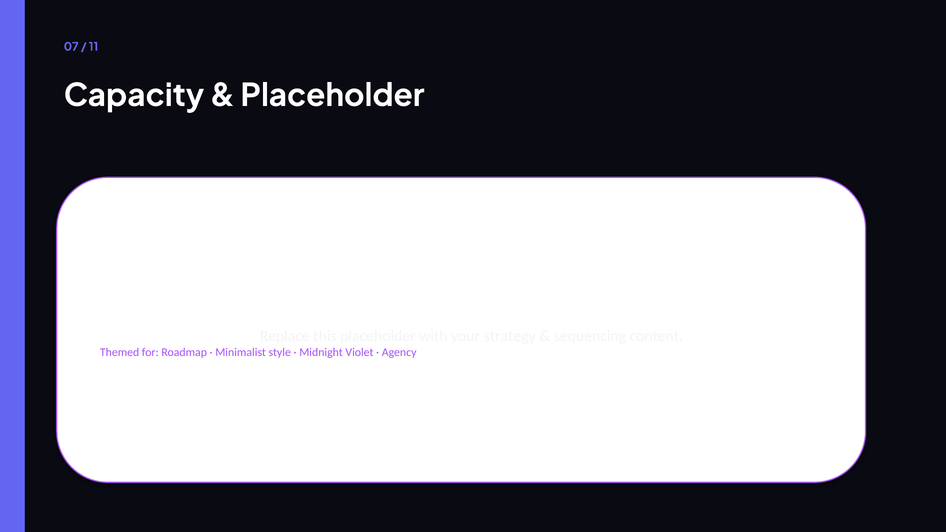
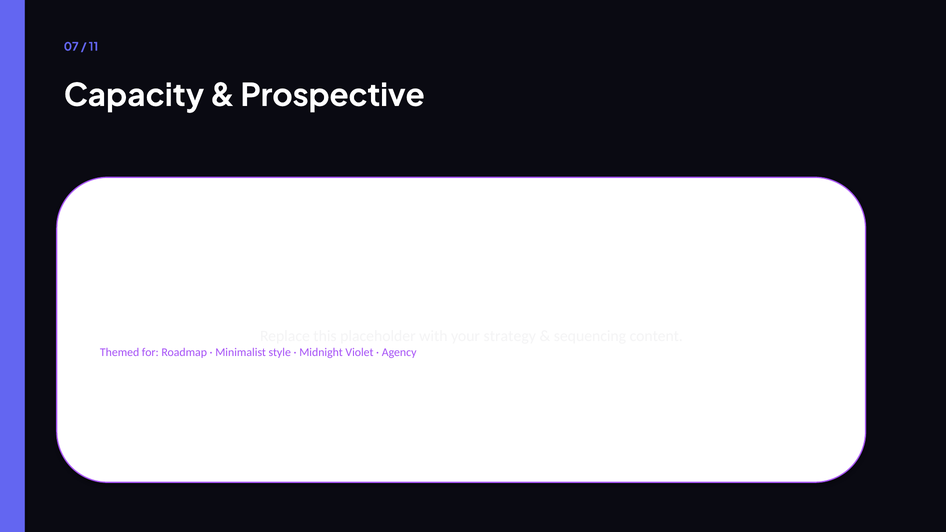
Placeholder at (333, 96): Placeholder -> Prospective
